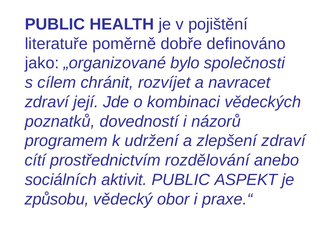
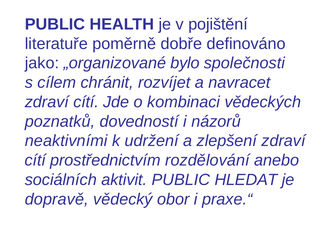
její at (86, 102): její -> cítí
programem: programem -> neaktivními
ASPEKT: ASPEKT -> HLEDAT
způsobu: způsobu -> dopravě
